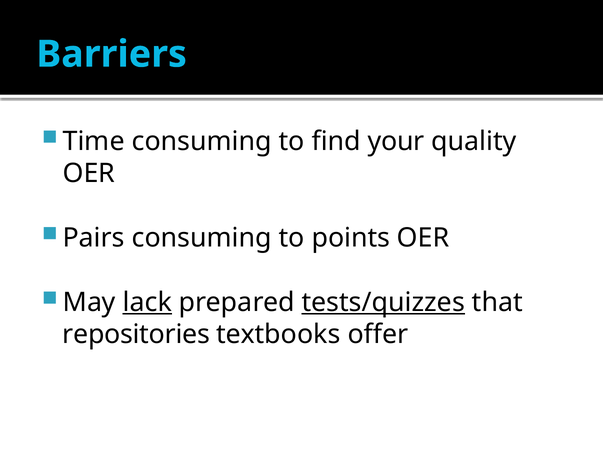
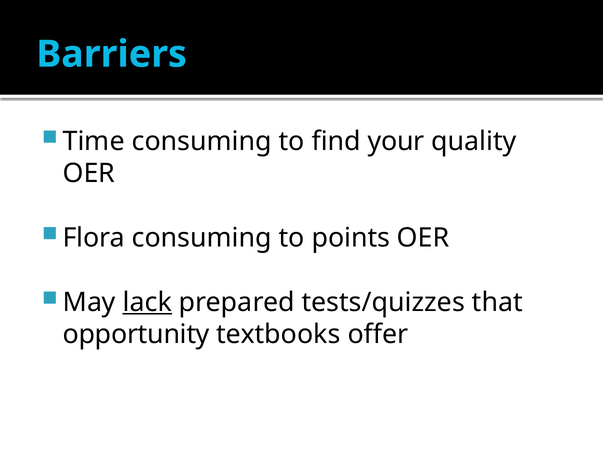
Pairs: Pairs -> Flora
tests/quizzes underline: present -> none
repositories: repositories -> opportunity
